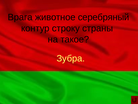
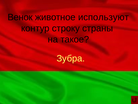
Врага: Врага -> Венок
серебряный: серебряный -> используют
